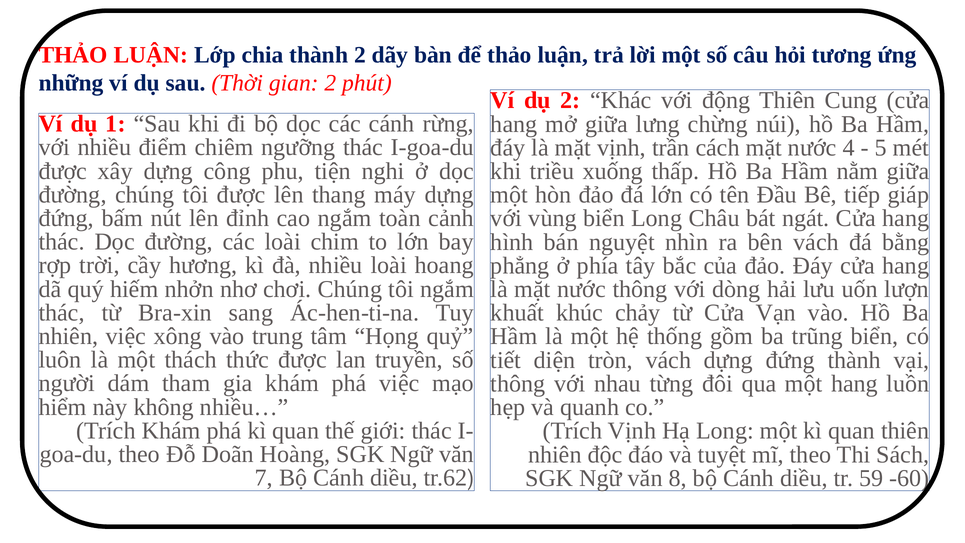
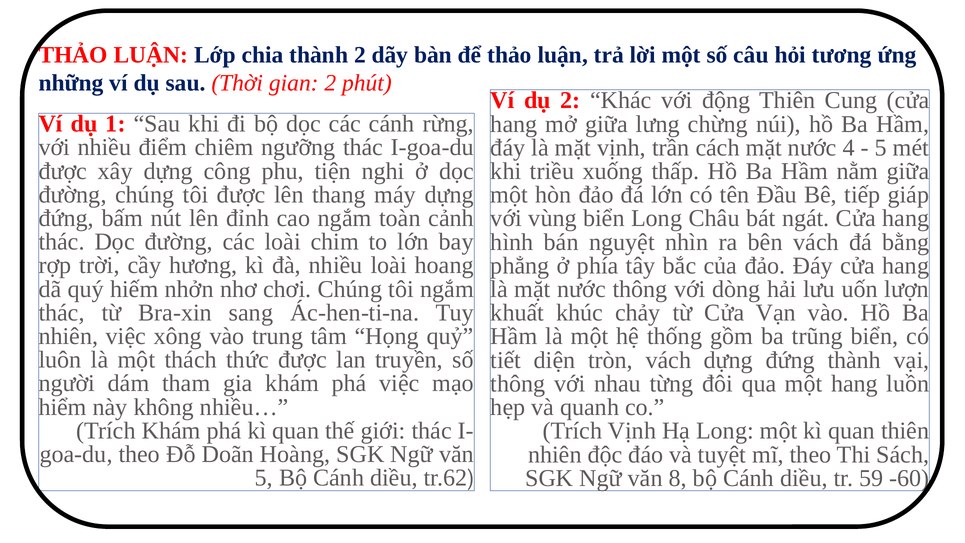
7 at (264, 478): 7 -> 5
